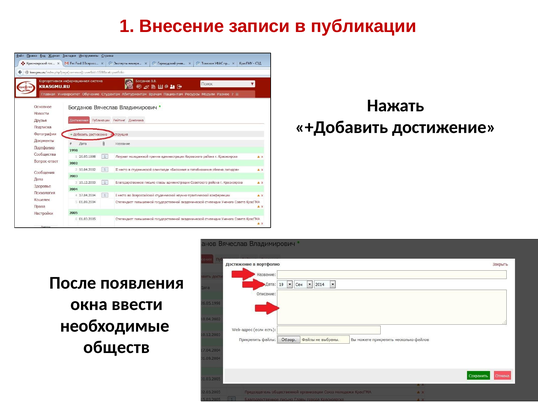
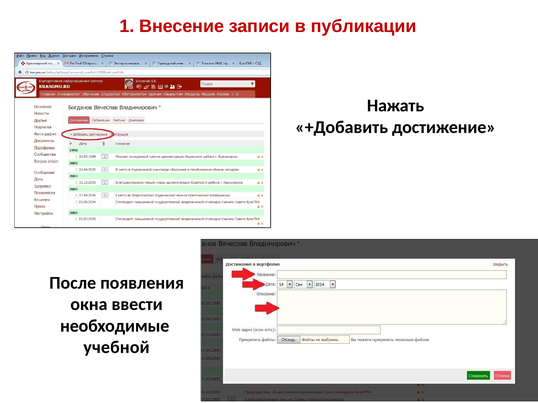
обществ: обществ -> учебной
